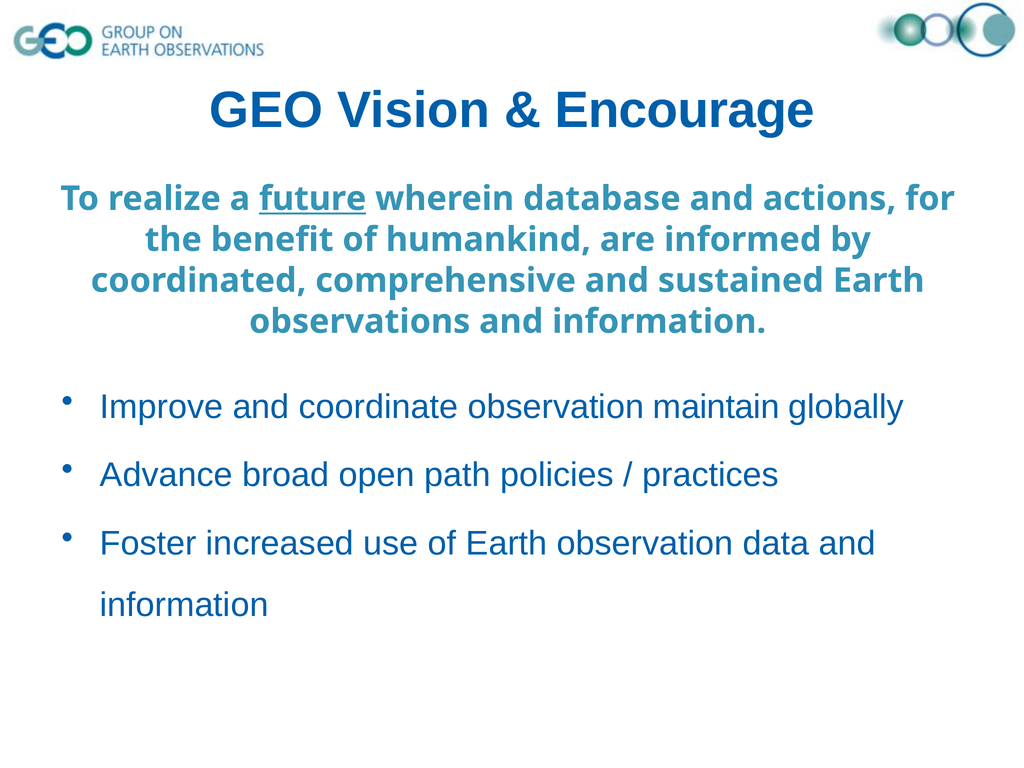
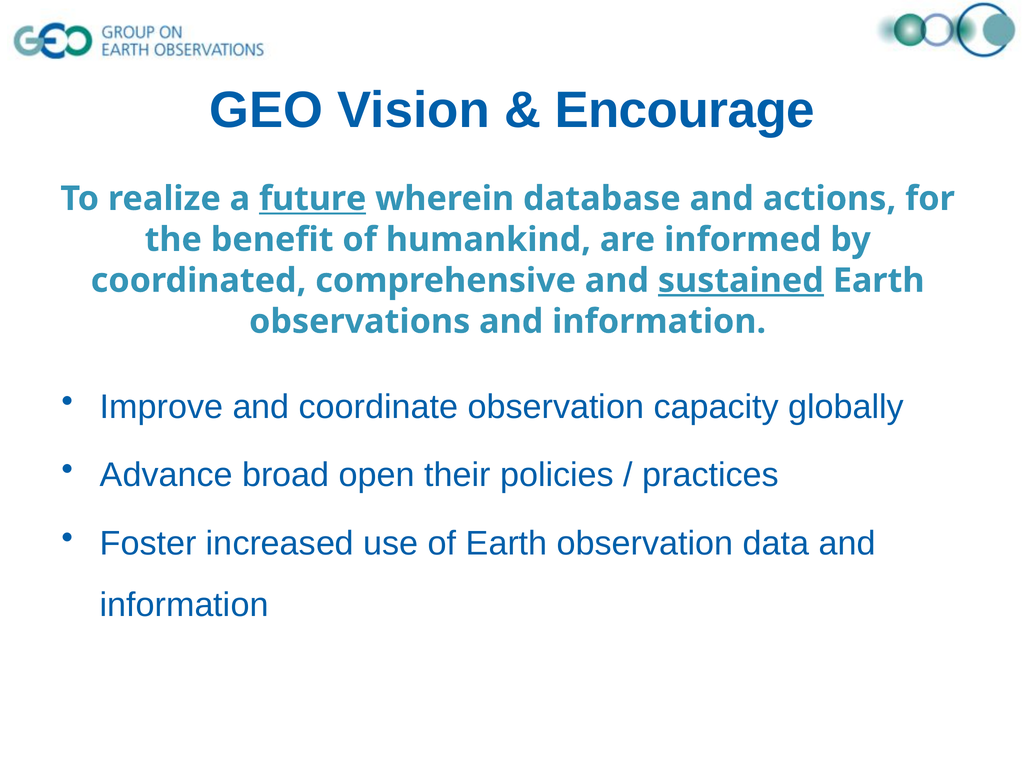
sustained underline: none -> present
maintain: maintain -> capacity
path: path -> their
